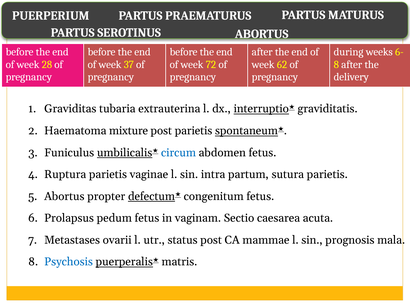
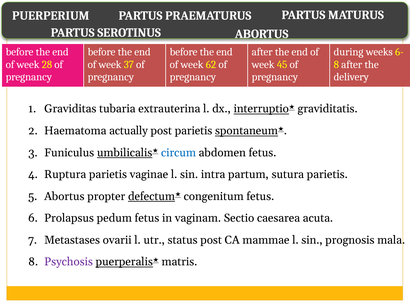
72: 72 -> 62
62: 62 -> 45
mixture: mixture -> actually
Psychosis colour: blue -> purple
